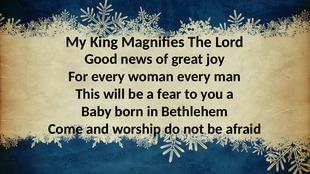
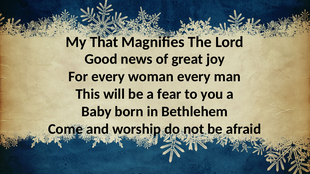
King: King -> That
